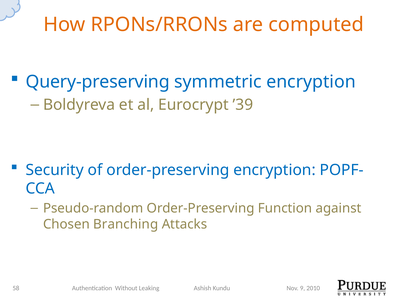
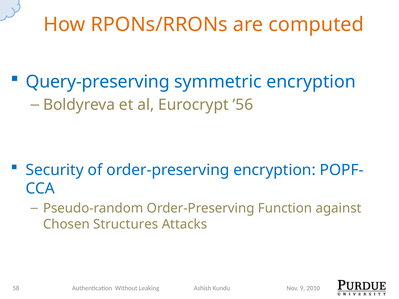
’39: ’39 -> ’56
Branching: Branching -> Structures
